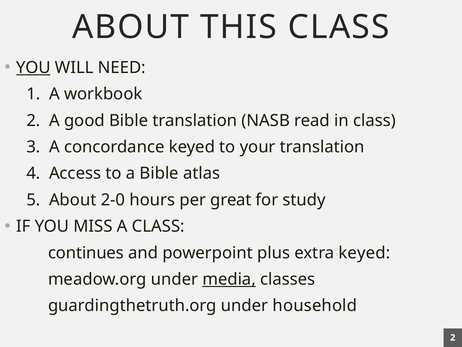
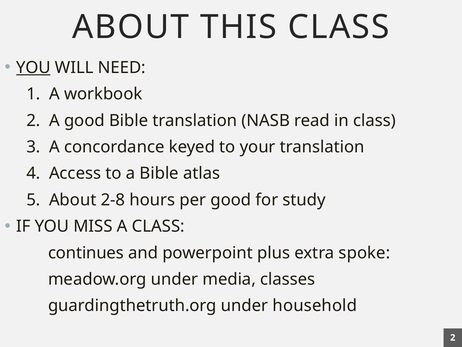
2-0: 2-0 -> 2-8
per great: great -> good
extra keyed: keyed -> spoke
media underline: present -> none
